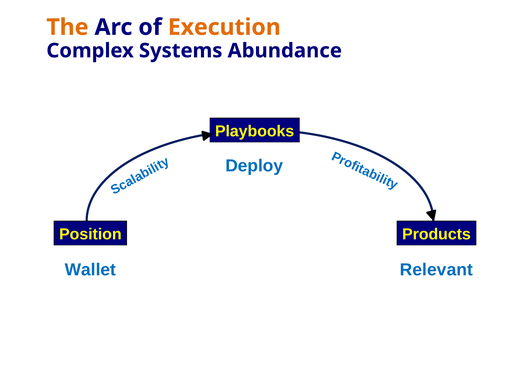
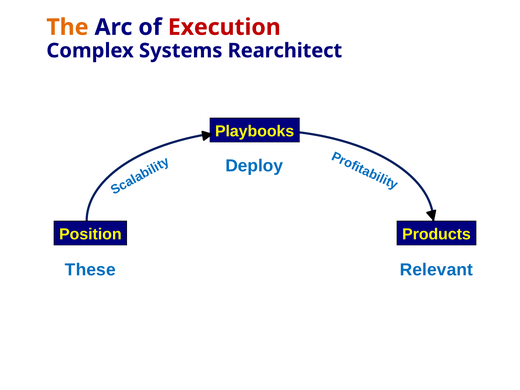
Execution colour: orange -> red
Abundance: Abundance -> Rearchitect
Wallet: Wallet -> These
